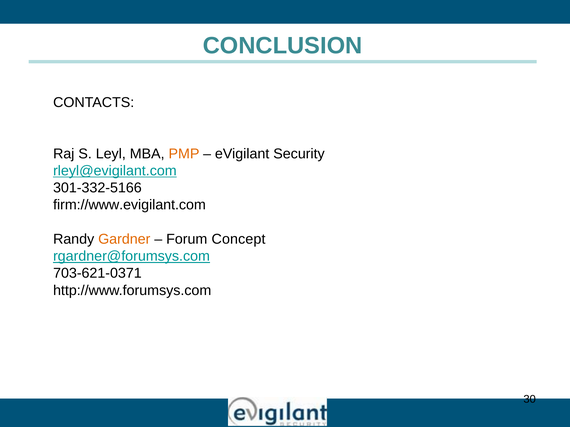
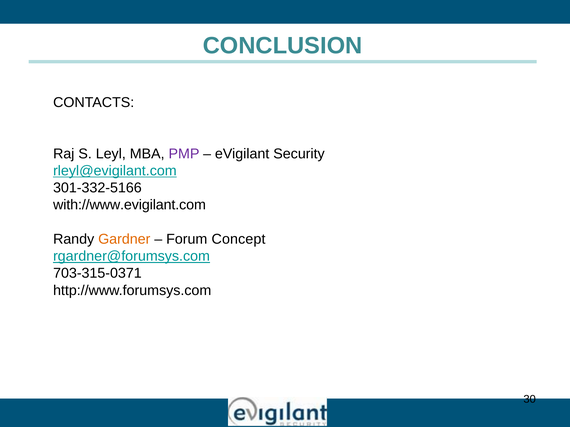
PMP colour: orange -> purple
firm://www.evigilant.com: firm://www.evigilant.com -> with://www.evigilant.com
703-621-0371: 703-621-0371 -> 703-315-0371
